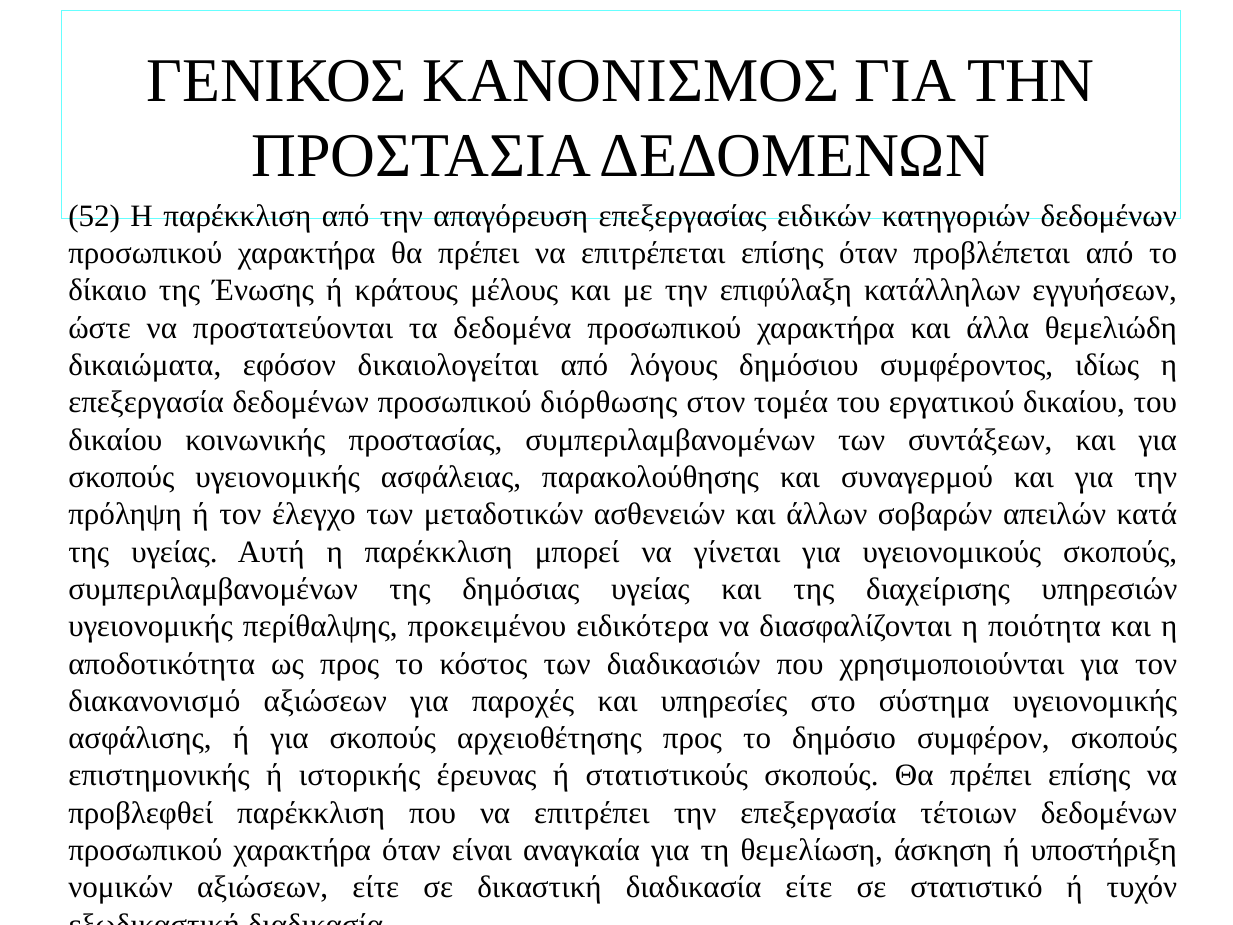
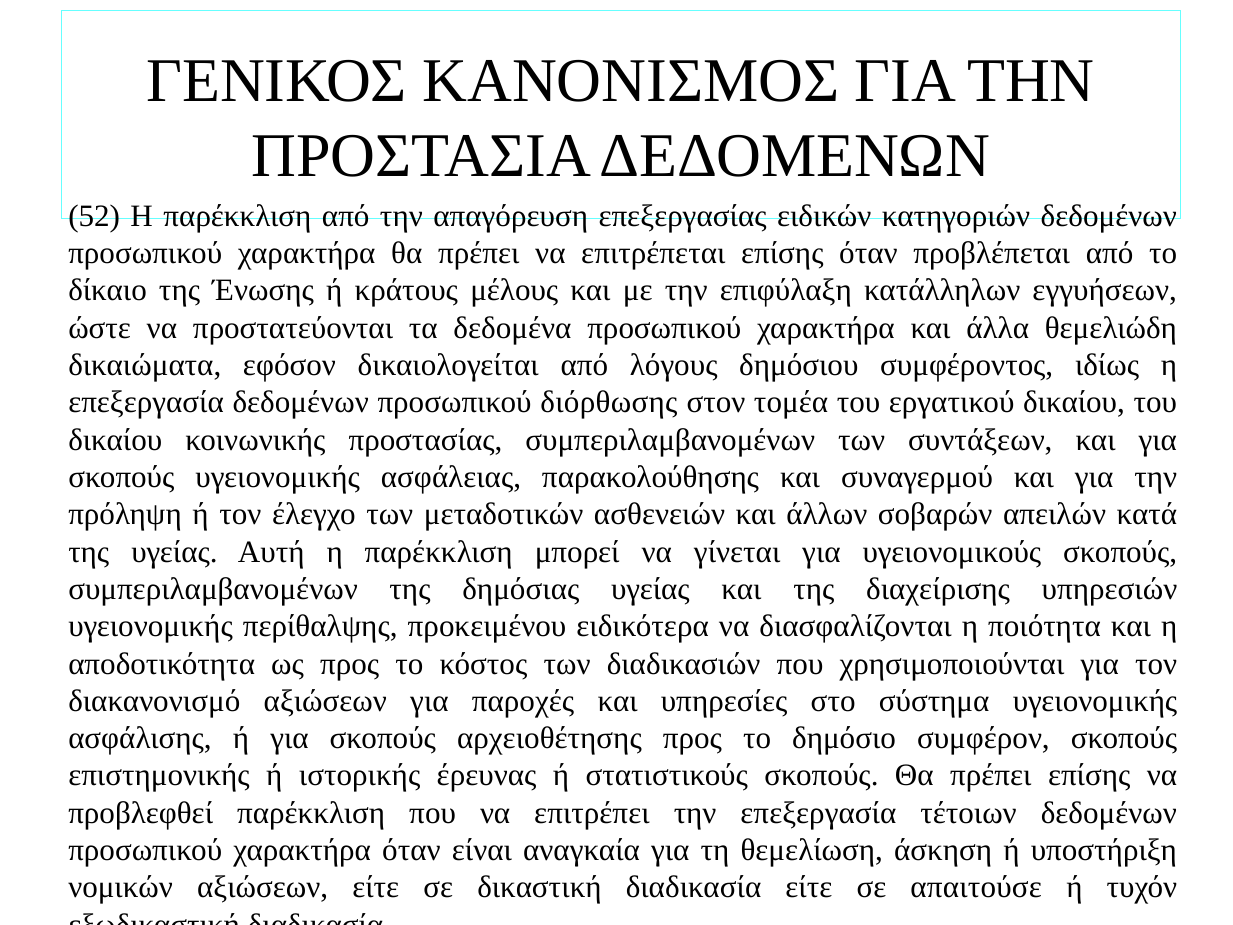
στατιστικό: στατιστικό -> απαιτούσε
